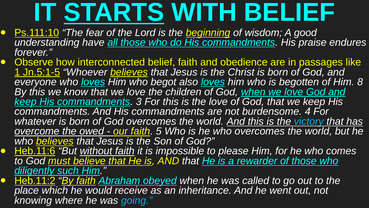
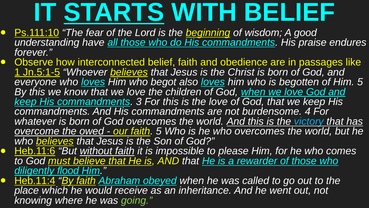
Him 8: 8 -> 5
such: such -> flood
Heb.11:2: Heb.11:2 -> Heb.11:4
going colour: light blue -> light green
